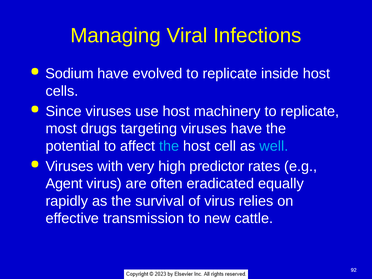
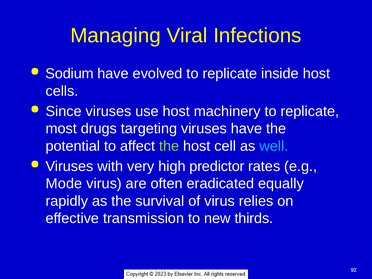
the at (169, 146) colour: light blue -> light green
Agent: Agent -> Mode
cattle: cattle -> thirds
